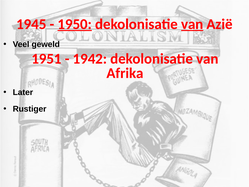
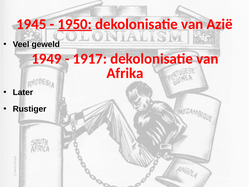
van at (192, 24) underline: present -> none
1951: 1951 -> 1949
1942: 1942 -> 1917
